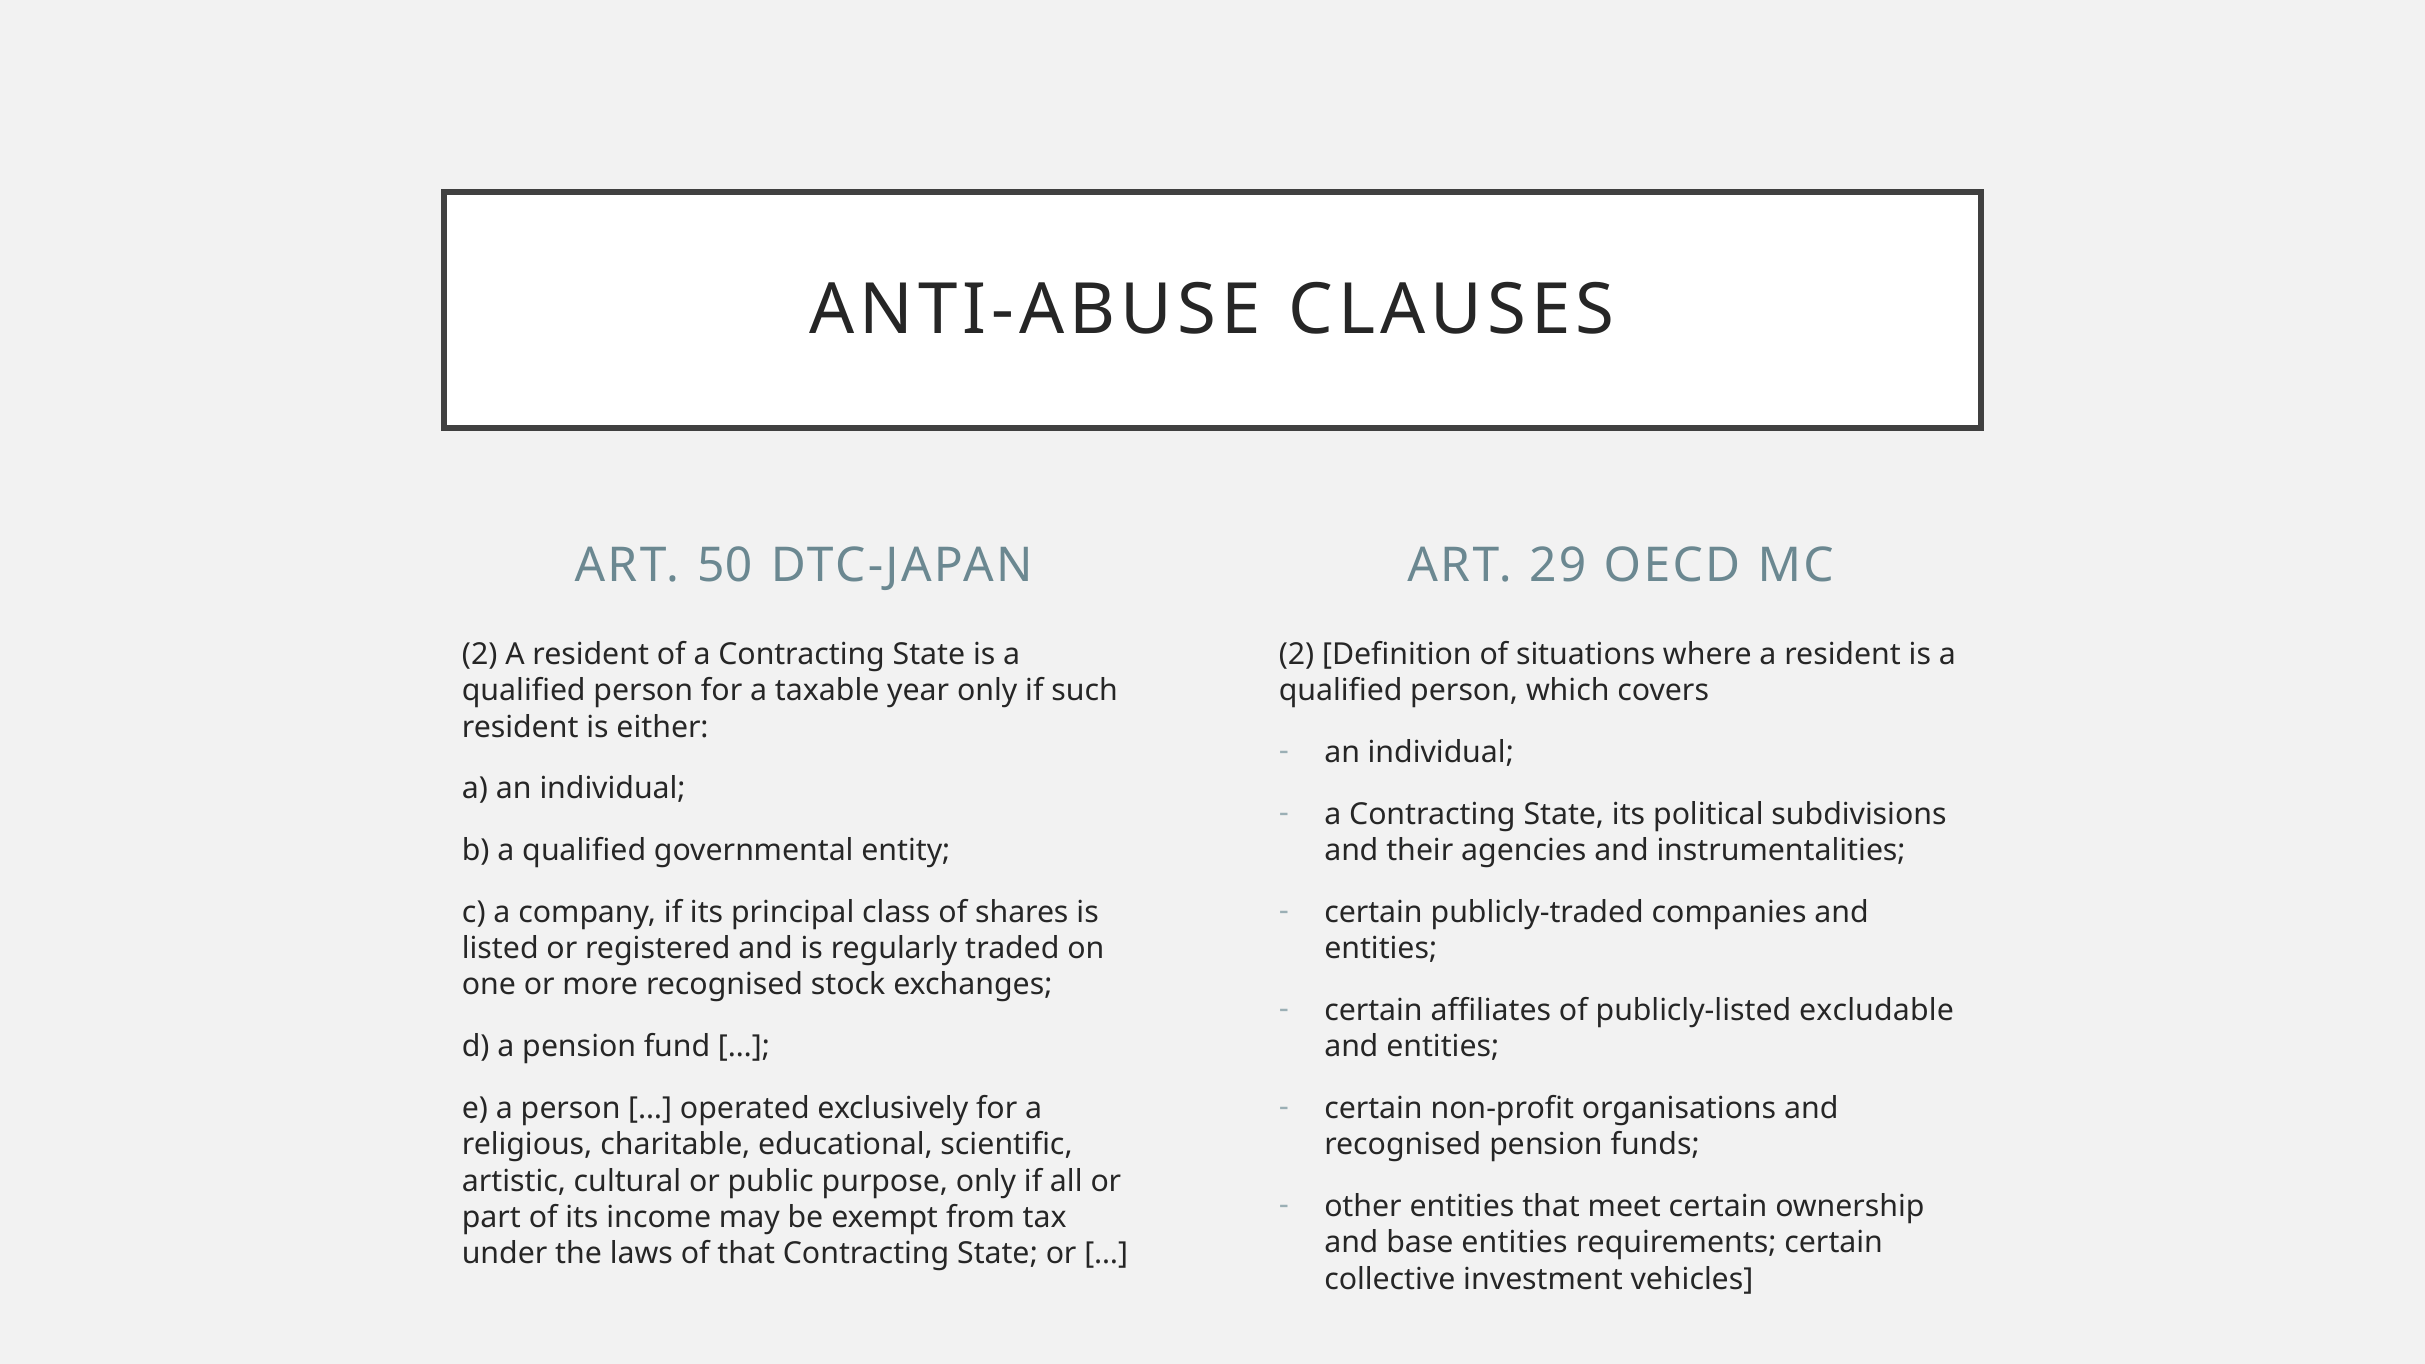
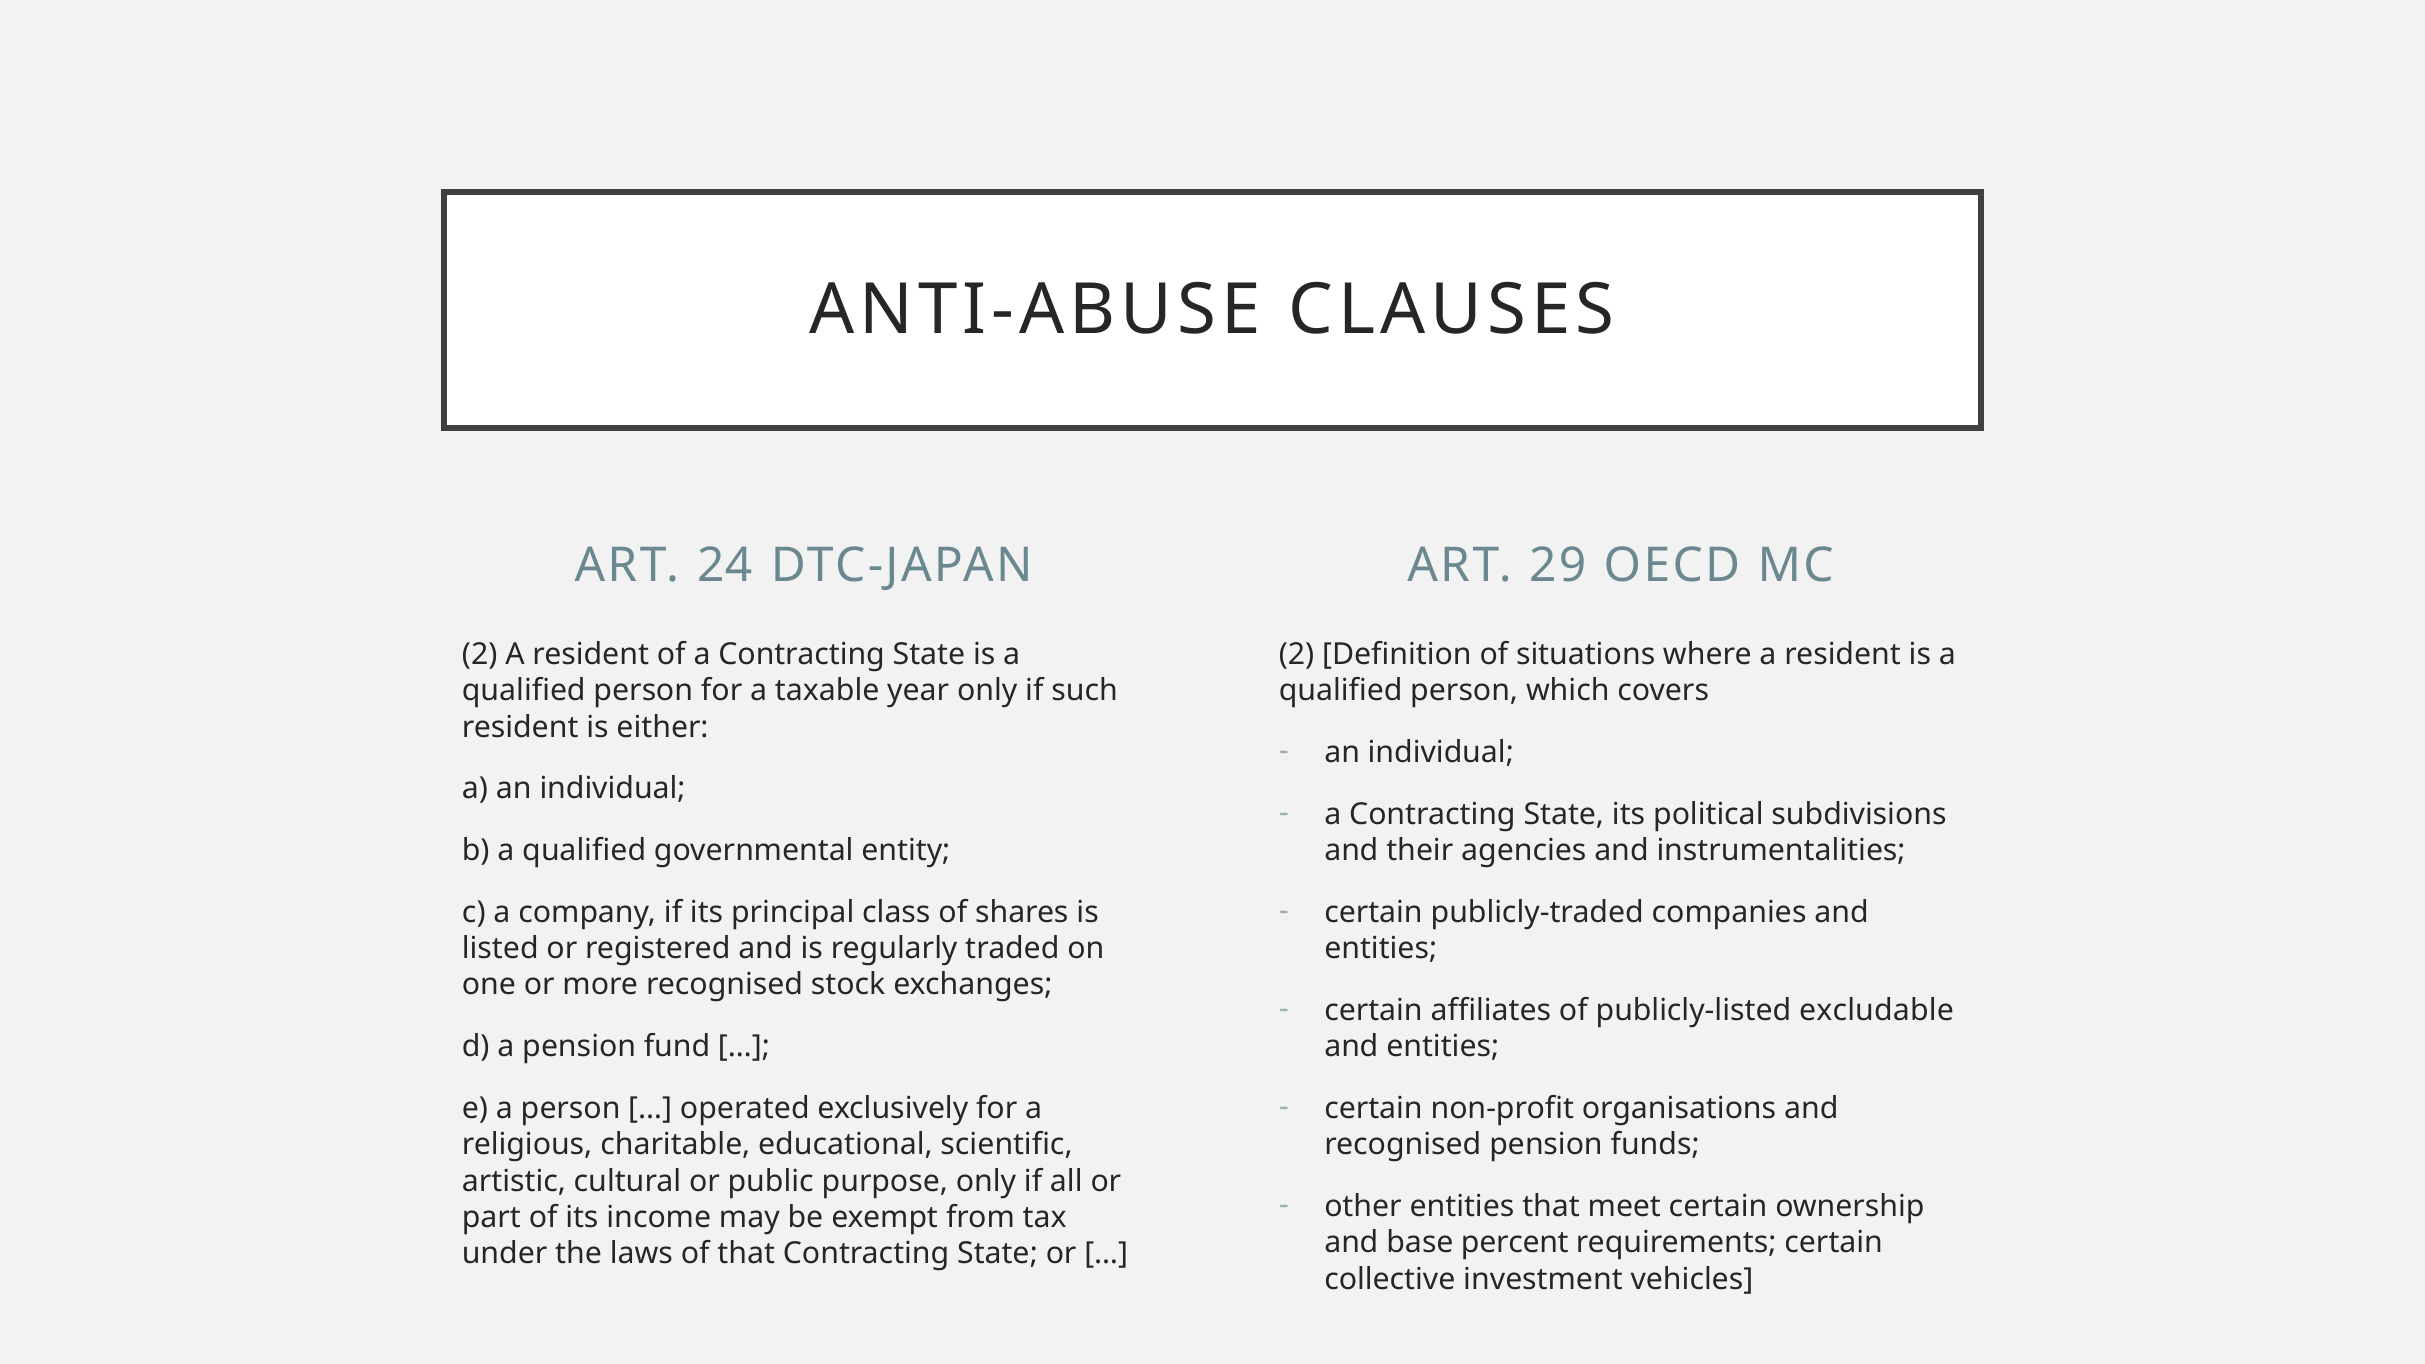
50: 50 -> 24
base entities: entities -> percent
